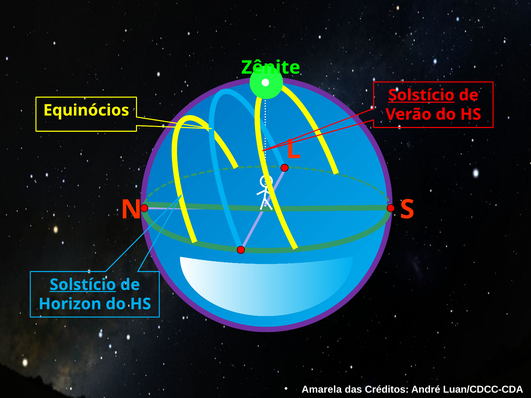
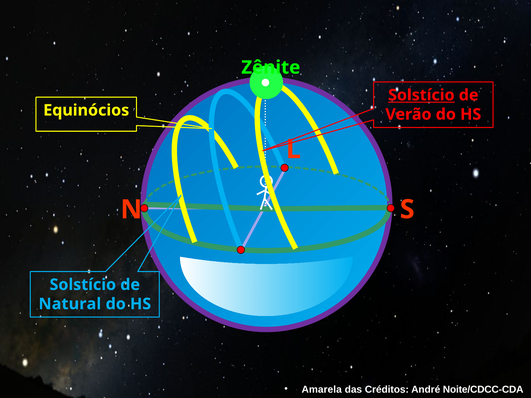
Solstício at (83, 285) underline: present -> none
Horizon: Horizon -> Natural
Luan/CDCC-CDA: Luan/CDCC-CDA -> Noite/CDCC-CDA
